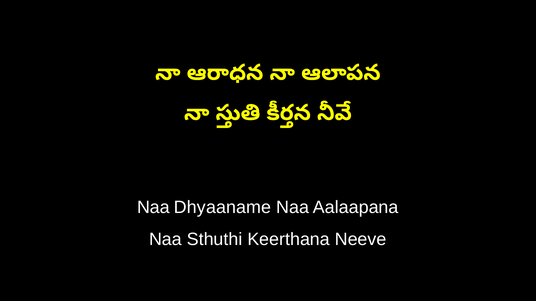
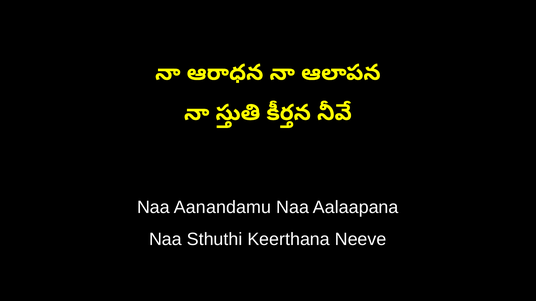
Dhyaaname: Dhyaaname -> Aanandamu
